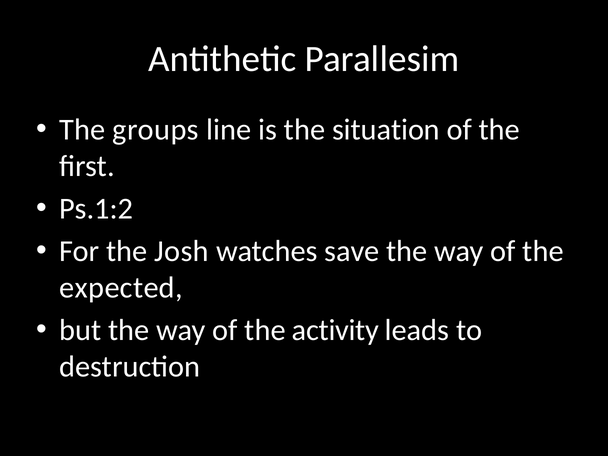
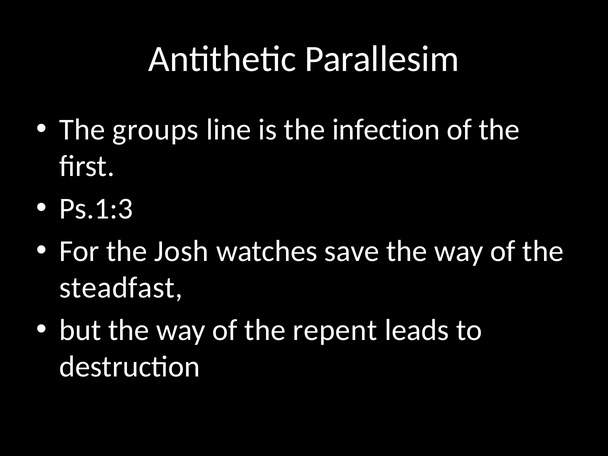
situation: situation -> infection
Ps.1:2: Ps.1:2 -> Ps.1:3
expected: expected -> steadfast
activity: activity -> repent
